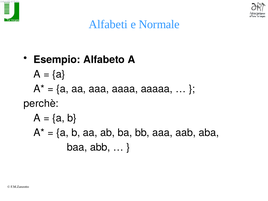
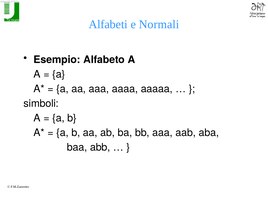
Normale: Normale -> Normali
perchè: perchè -> simboli
